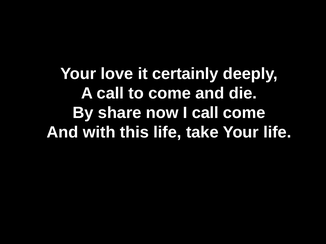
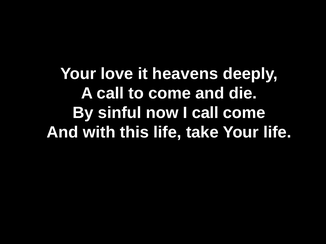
certainly: certainly -> heavens
share: share -> sinful
